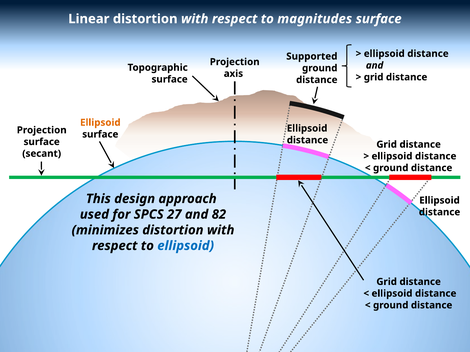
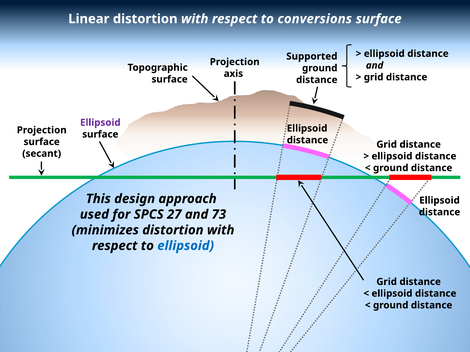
magnitudes: magnitudes -> conversions
Ellipsoid at (100, 123) colour: orange -> purple
82: 82 -> 73
